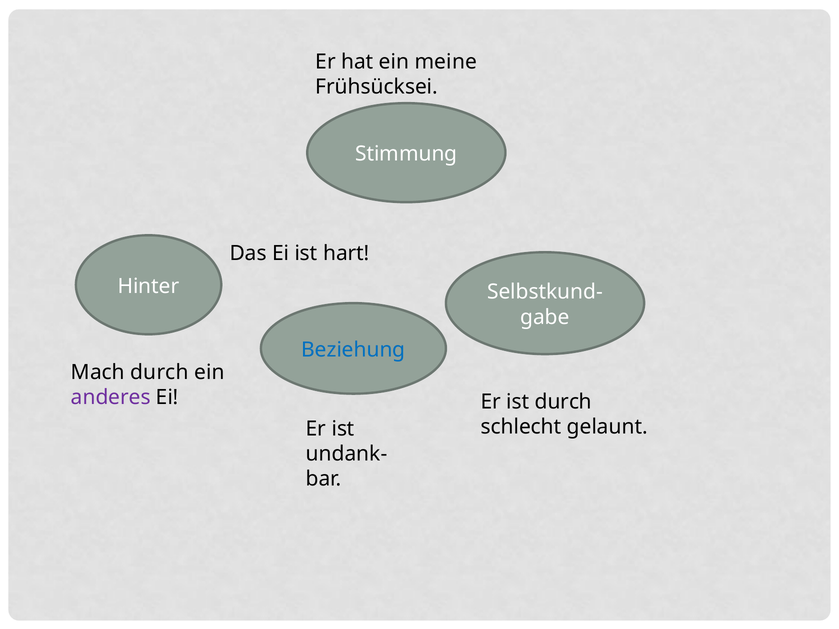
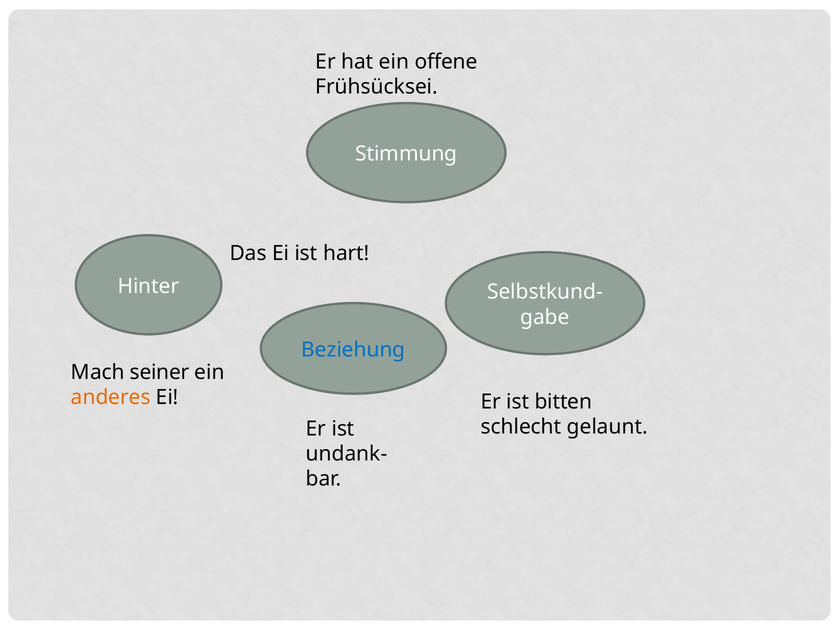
meine: meine -> offene
Mach durch: durch -> seiner
anderes colour: purple -> orange
ist durch: durch -> bitten
